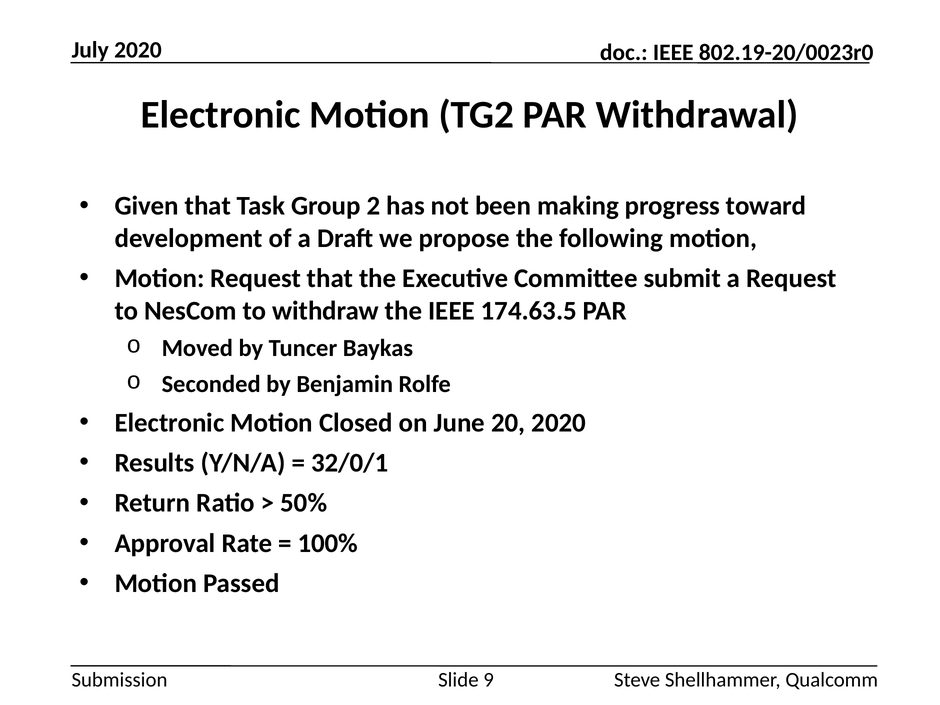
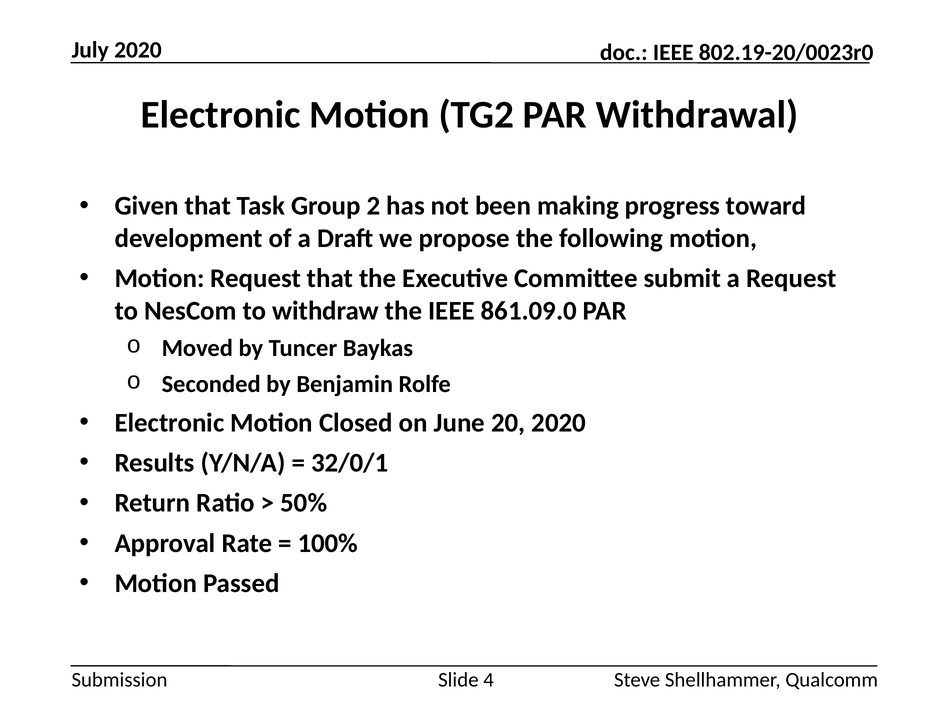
174.63.5: 174.63.5 -> 861.09.0
9: 9 -> 4
